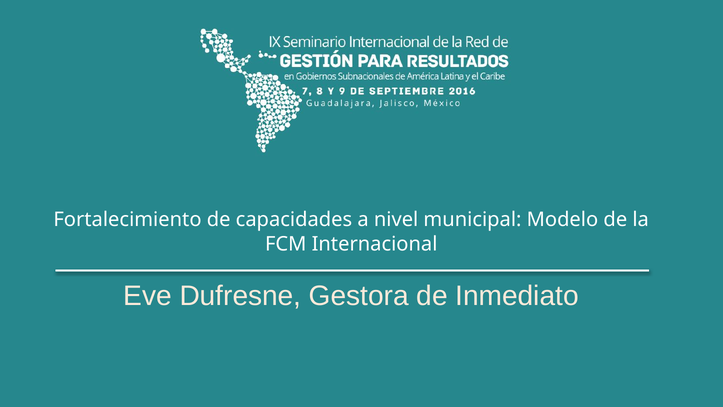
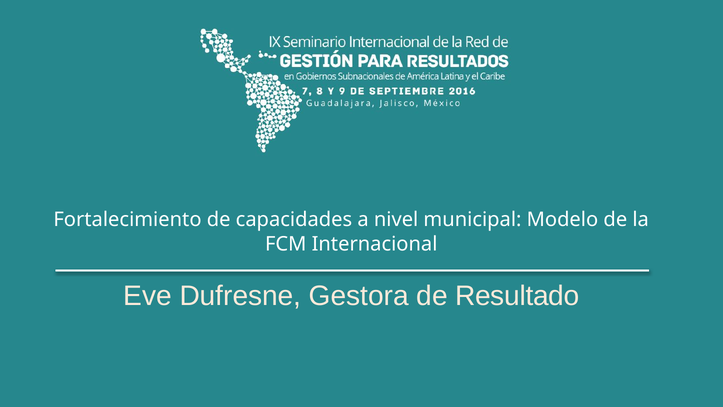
Inmediato: Inmediato -> Resultado
